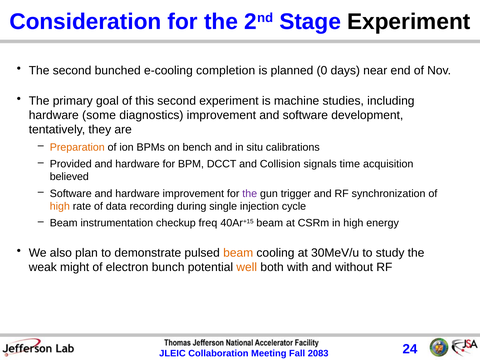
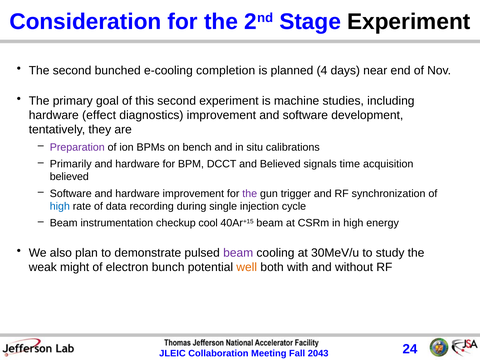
0: 0 -> 4
some: some -> effect
Preparation colour: orange -> purple
Provided: Provided -> Primarily
and Collision: Collision -> Believed
high at (60, 206) colour: orange -> blue
freq: freq -> cool
beam at (238, 253) colour: orange -> purple
2083: 2083 -> 2043
